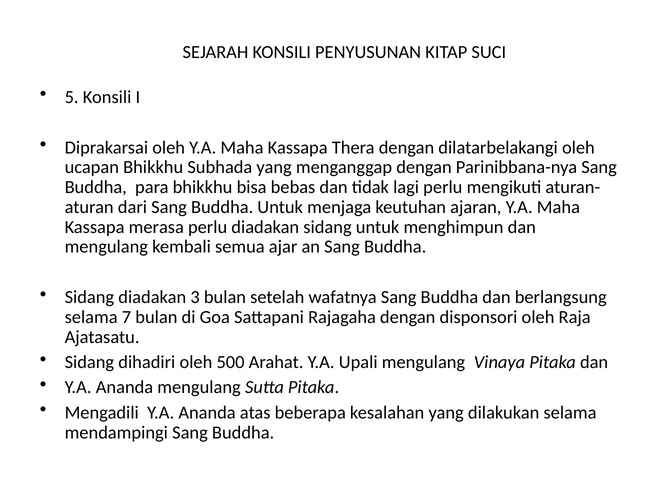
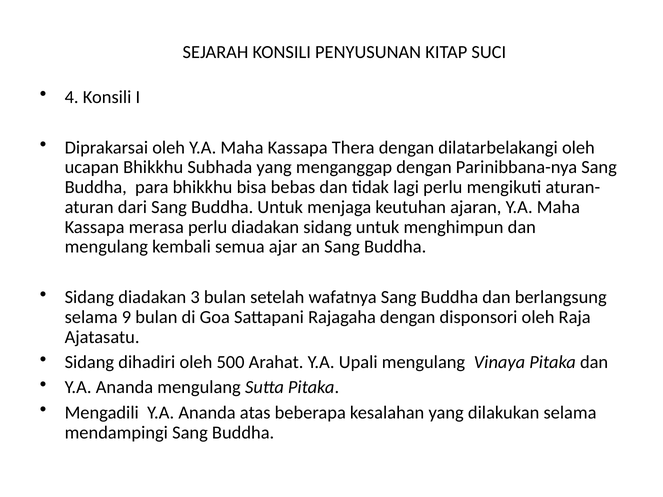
5: 5 -> 4
7: 7 -> 9
